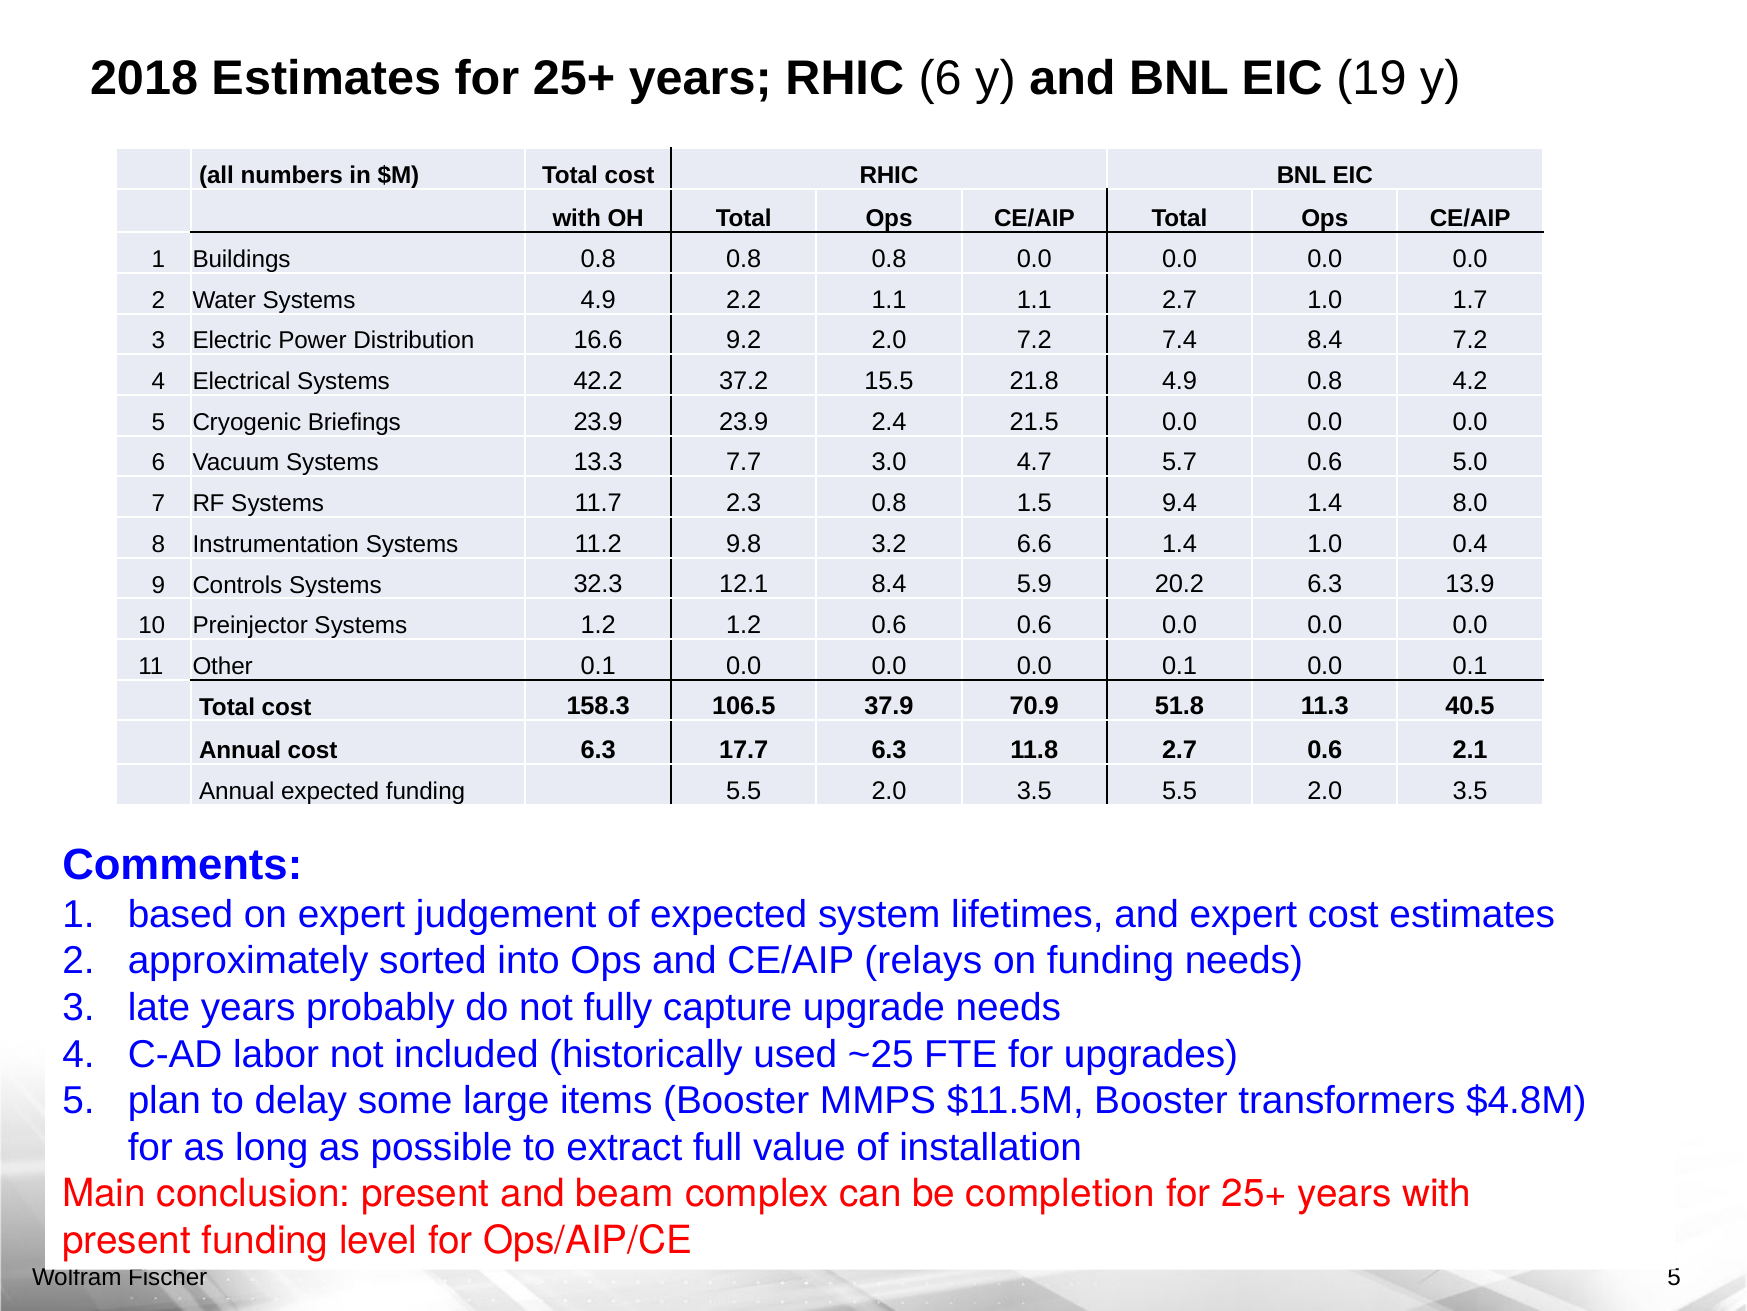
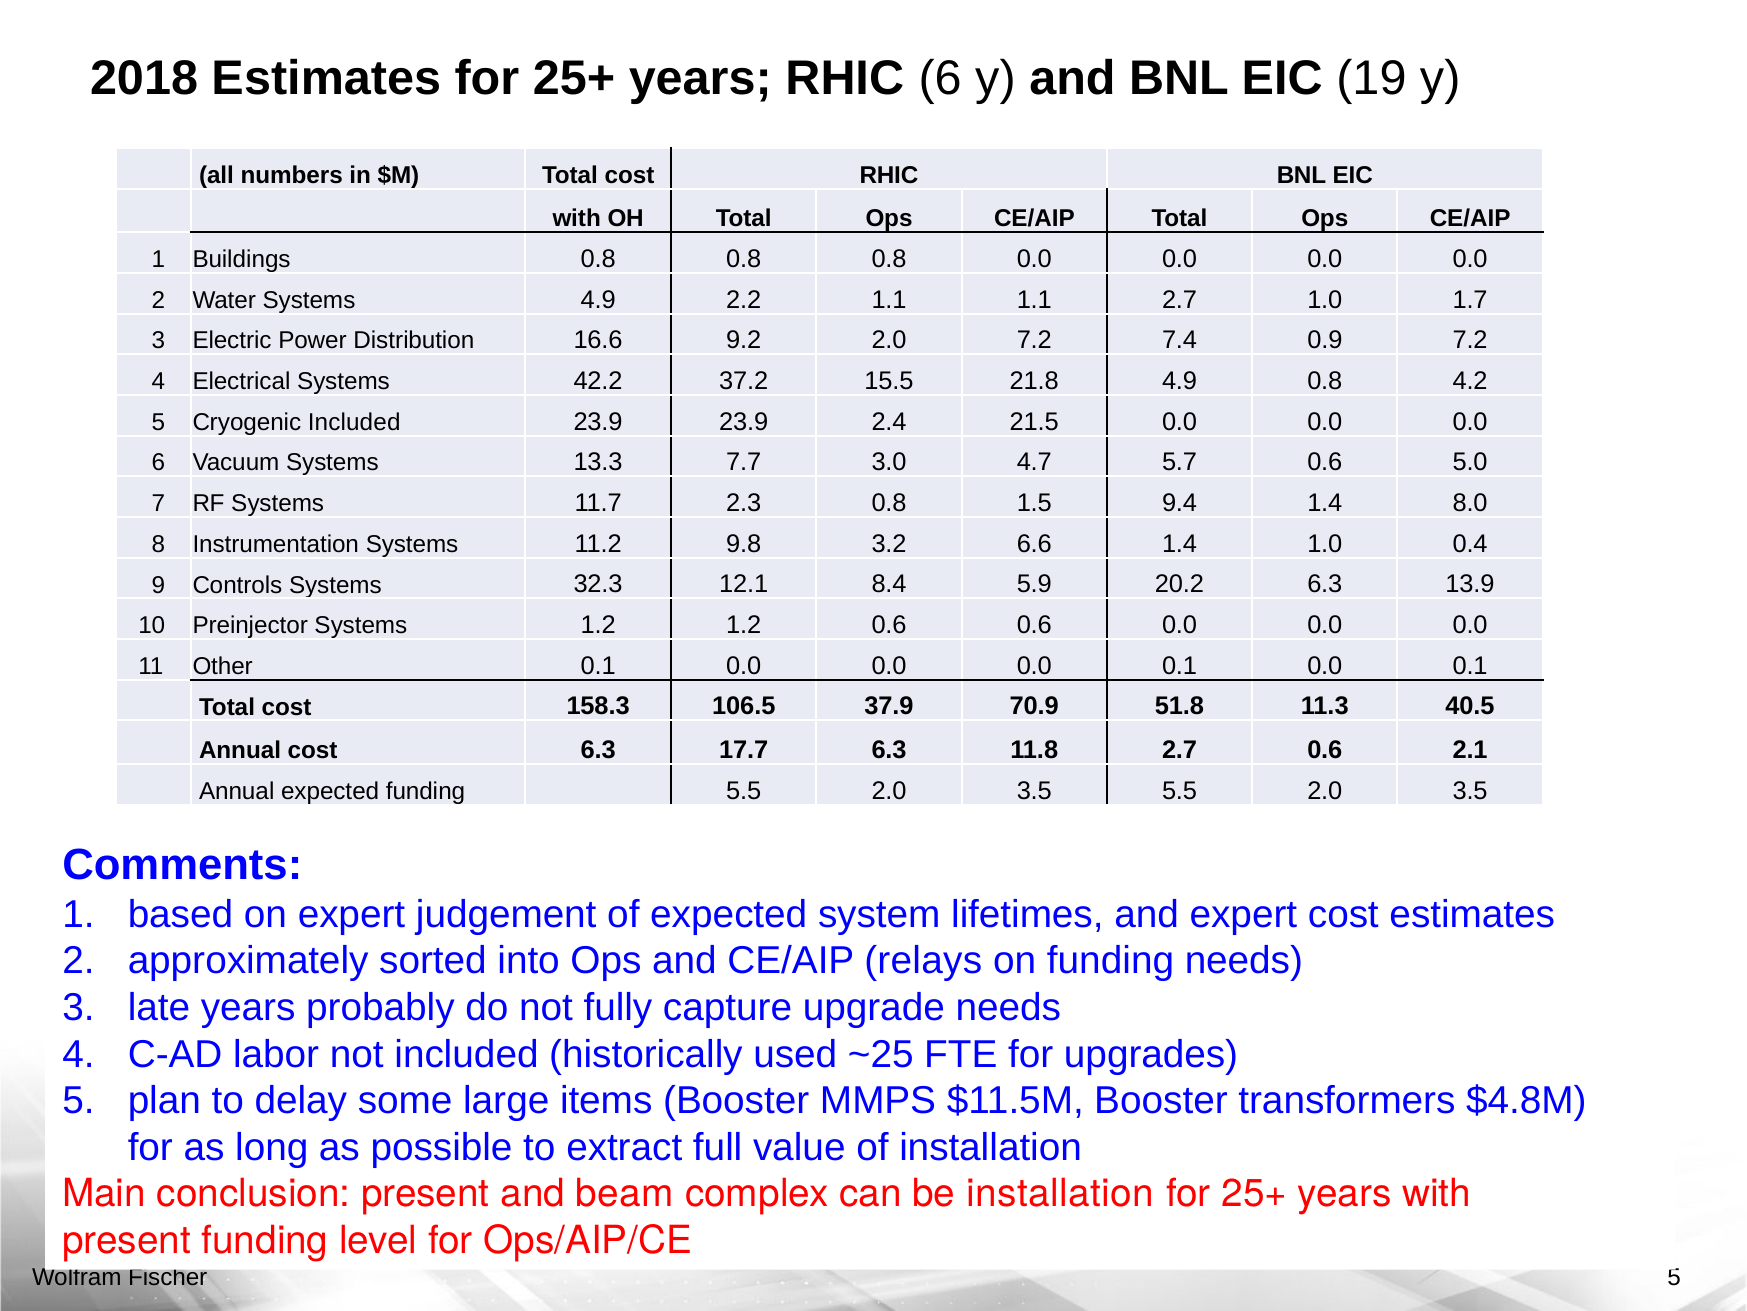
7.4 8.4: 8.4 -> 0.9
Cryogenic Briefings: Briefings -> Included
be completion: completion -> installation
